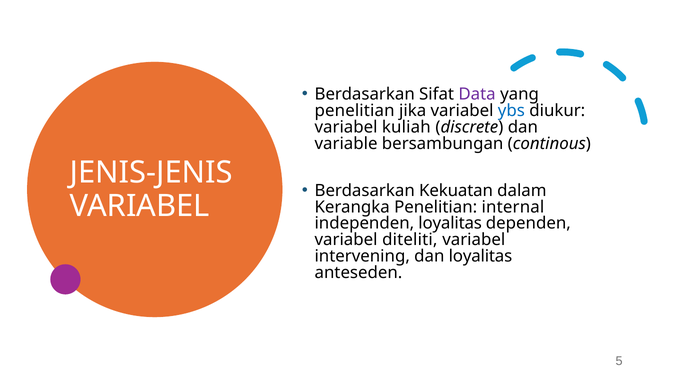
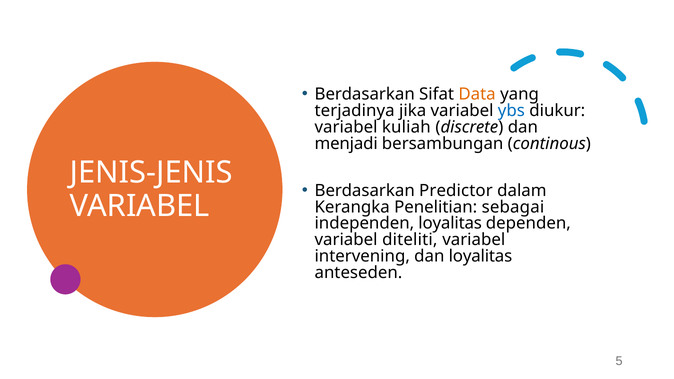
Data colour: purple -> orange
penelitian at (355, 111): penelitian -> terjadinya
variable: variable -> menjadi
Kekuatan: Kekuatan -> Predictor
internal: internal -> sebagai
